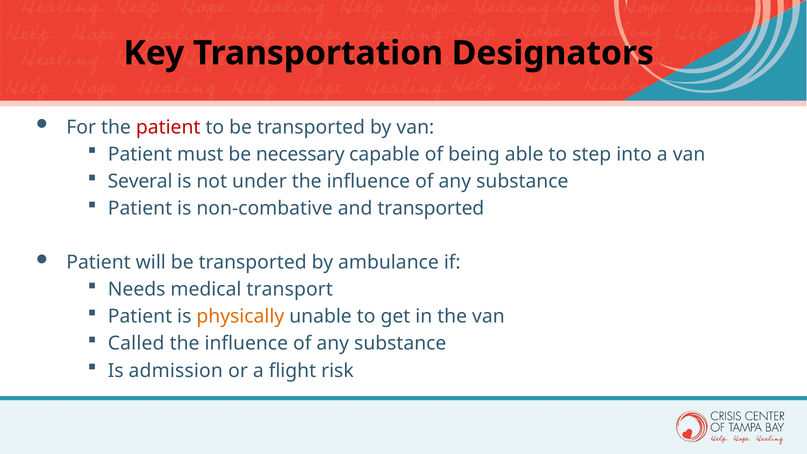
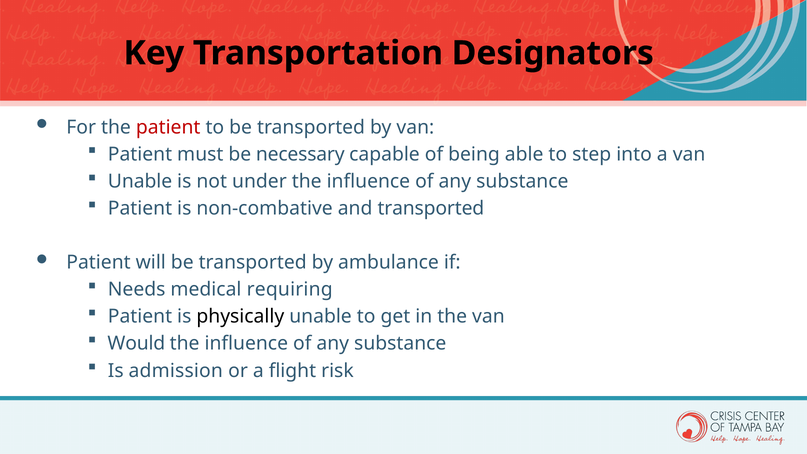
Several at (140, 181): Several -> Unable
transport: transport -> requiring
physically colour: orange -> black
Called: Called -> Would
